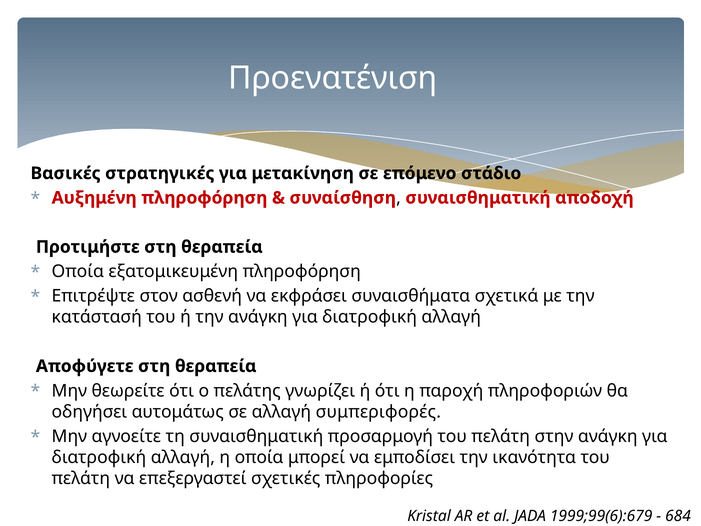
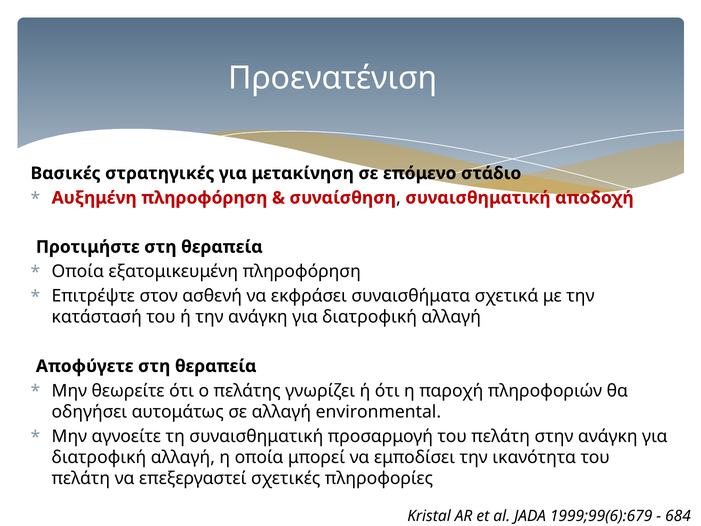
συμπεριφορές: συμπεριφορές -> environmental
